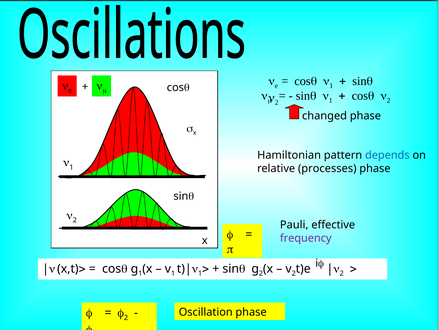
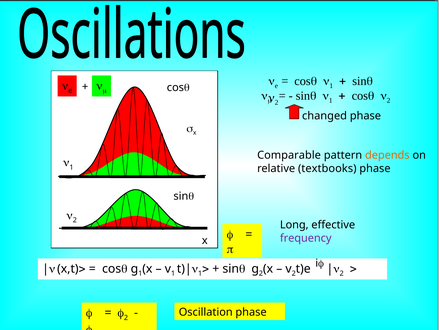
Hamiltonian: Hamiltonian -> Comparable
depends colour: blue -> orange
processes: processes -> textbooks
Pauli: Pauli -> Long
